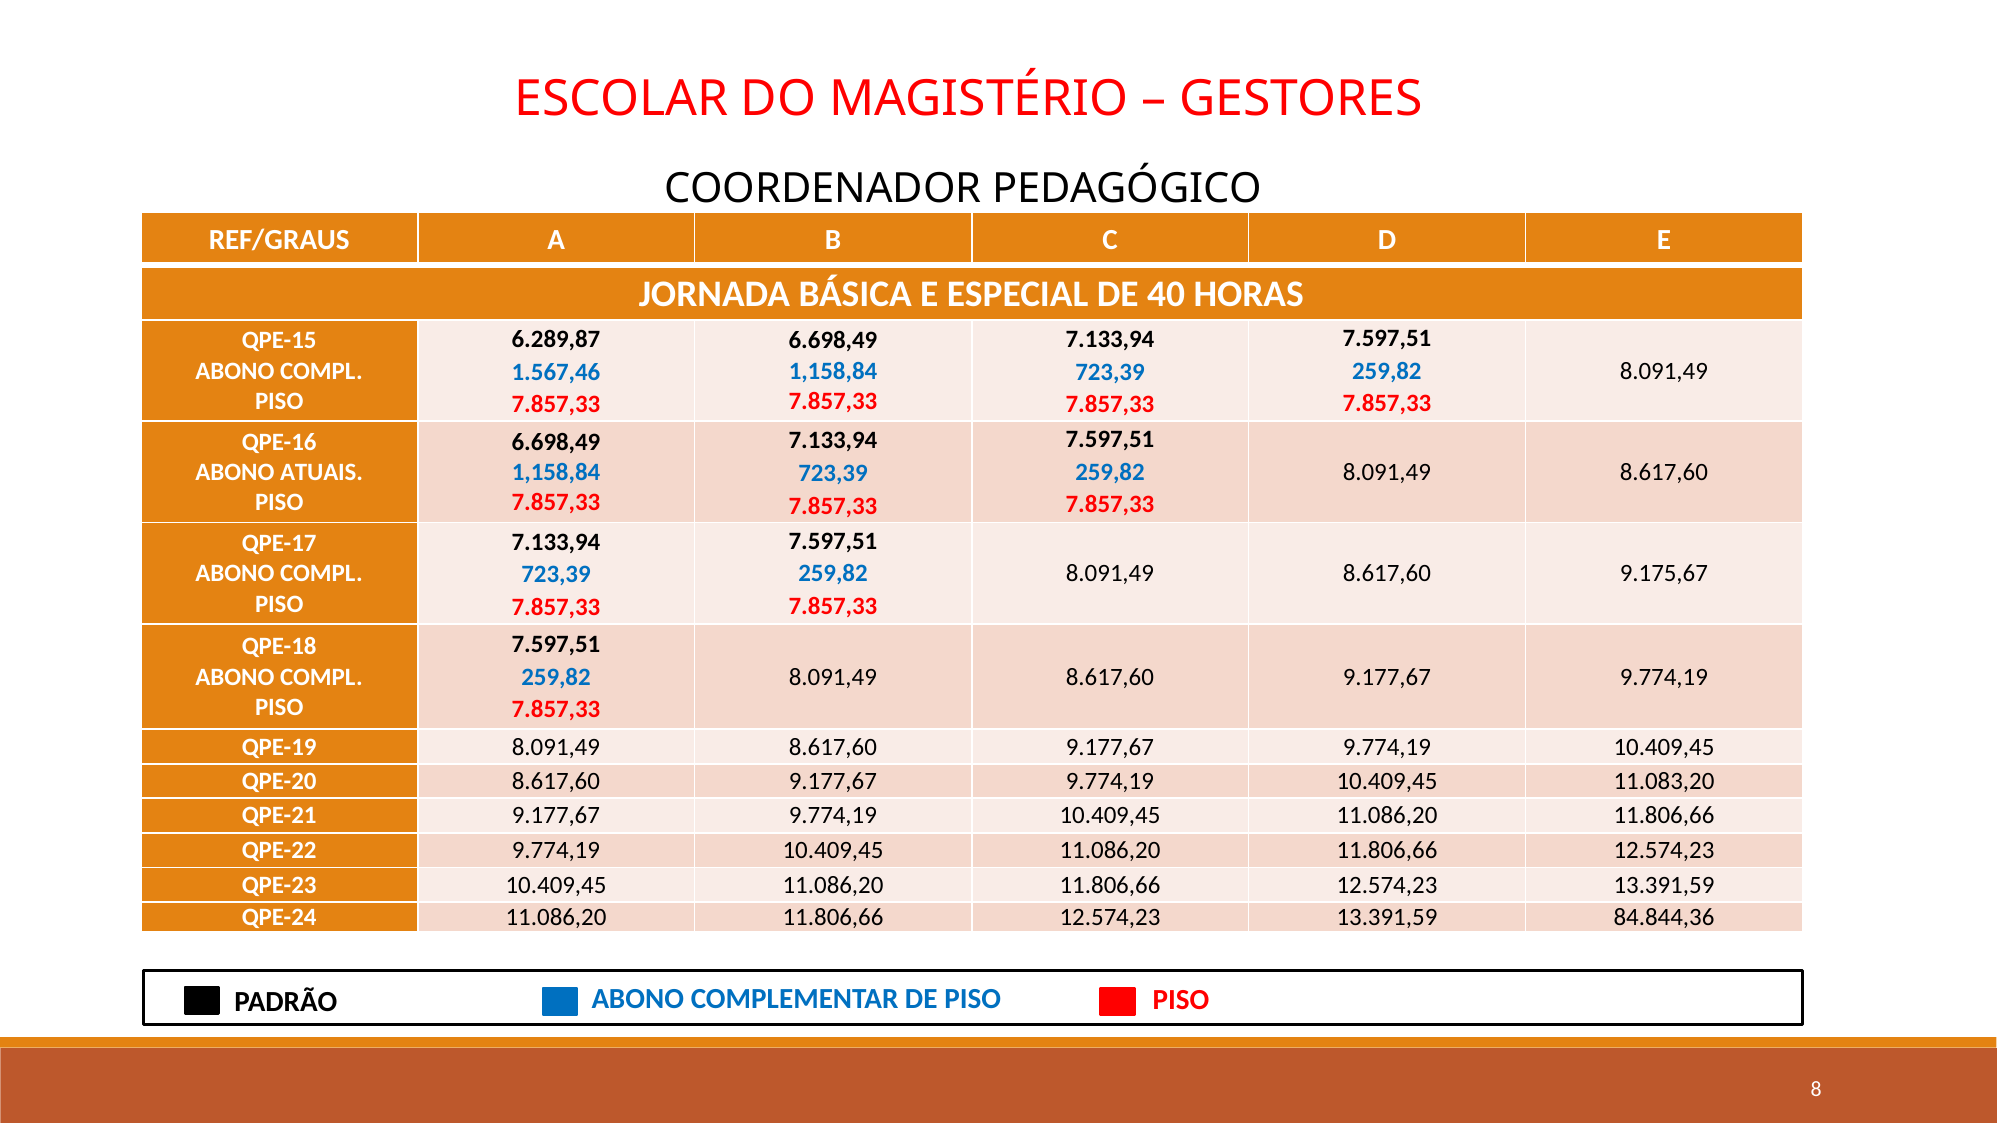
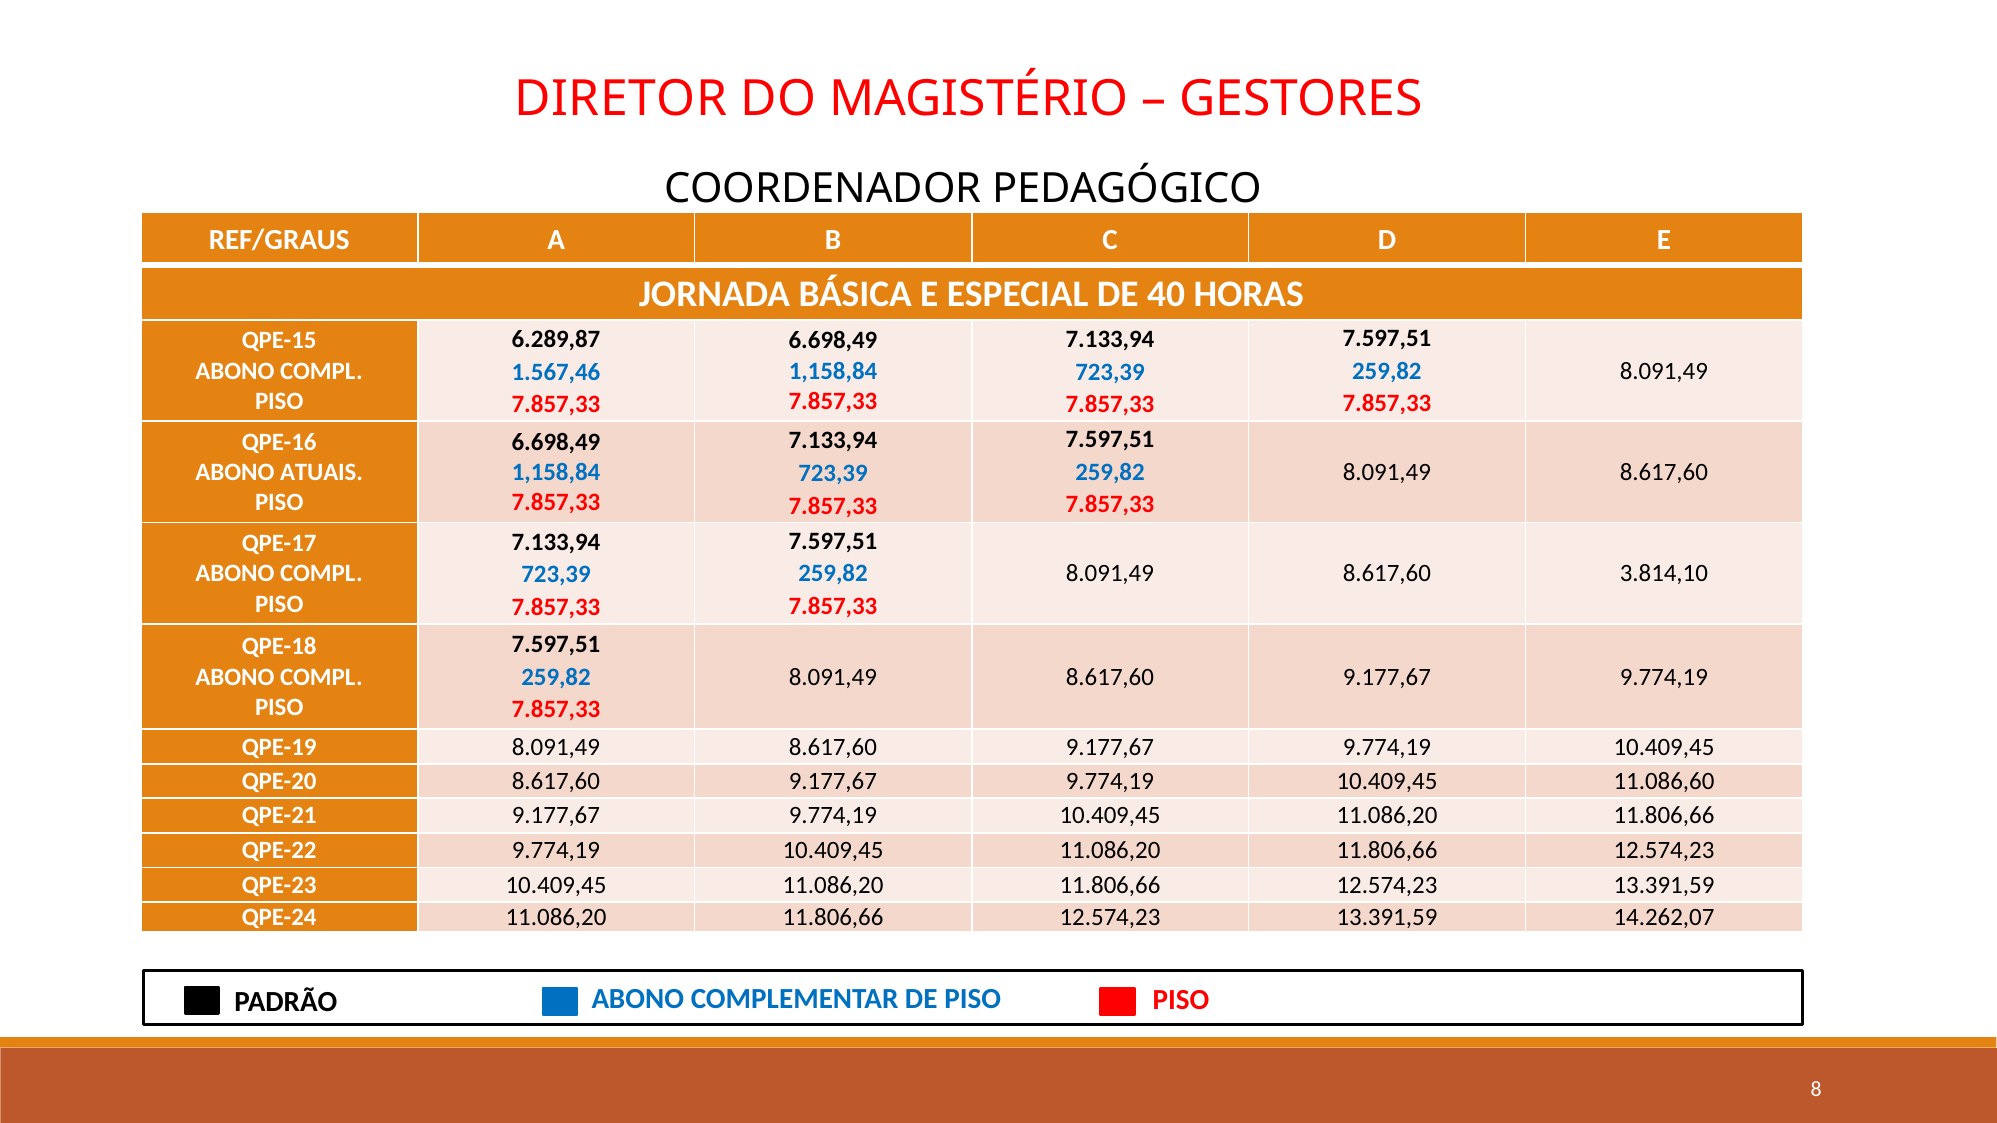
ESCOLAR: ESCOLAR -> DIRETOR
9.175,67: 9.175,67 -> 3.814,10
11.083,20: 11.083,20 -> 11.086,60
84.844,36: 84.844,36 -> 14.262,07
